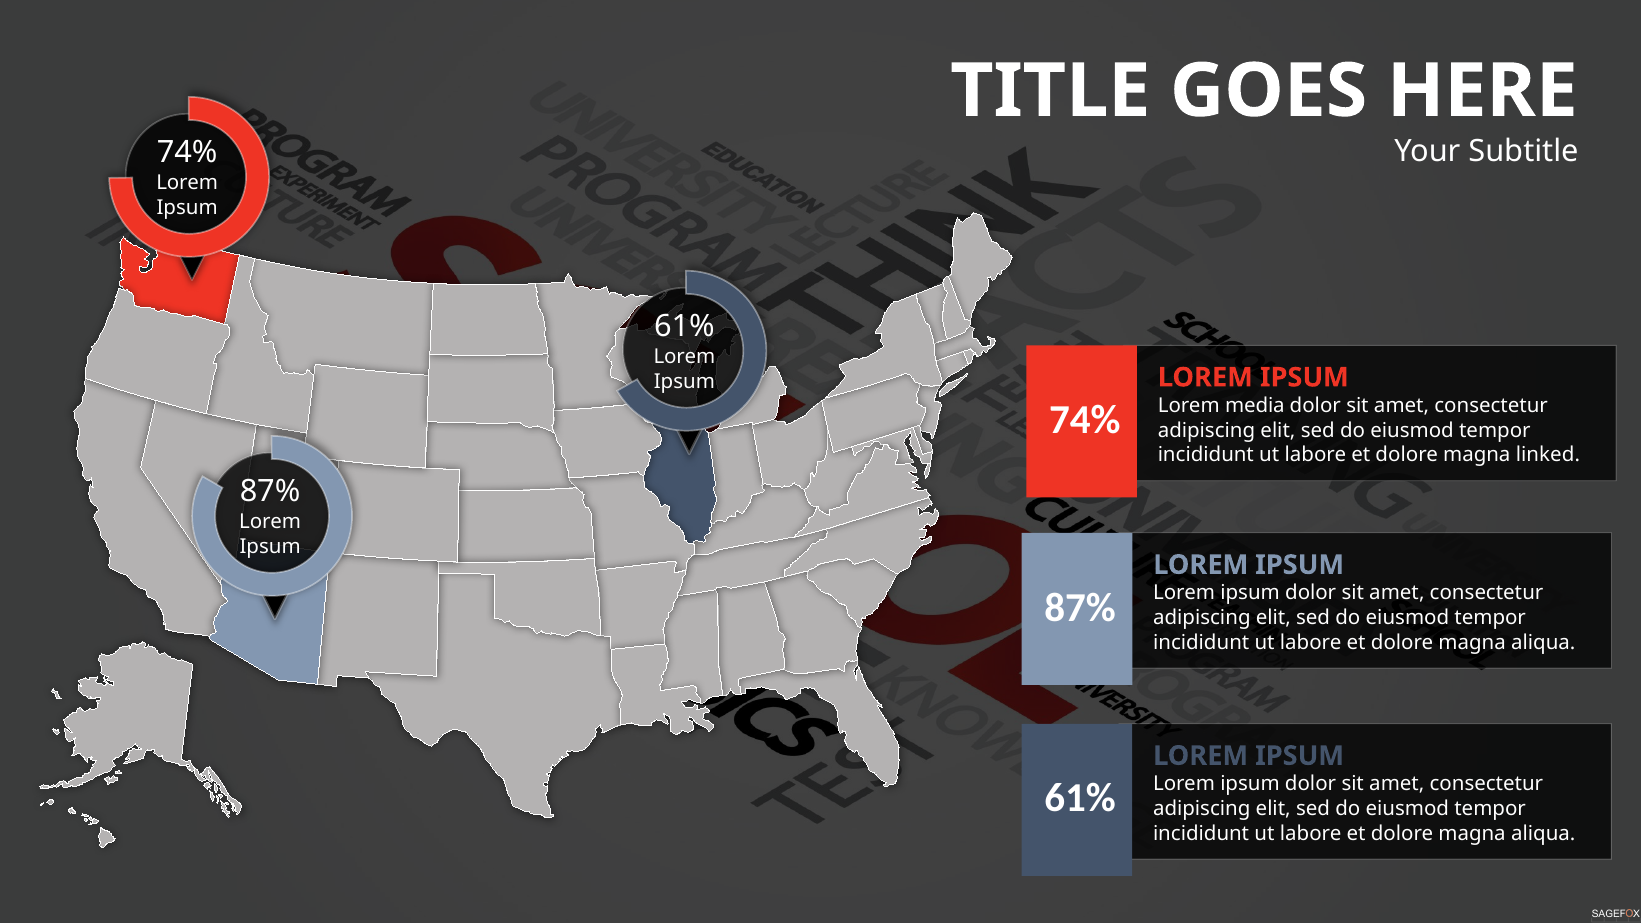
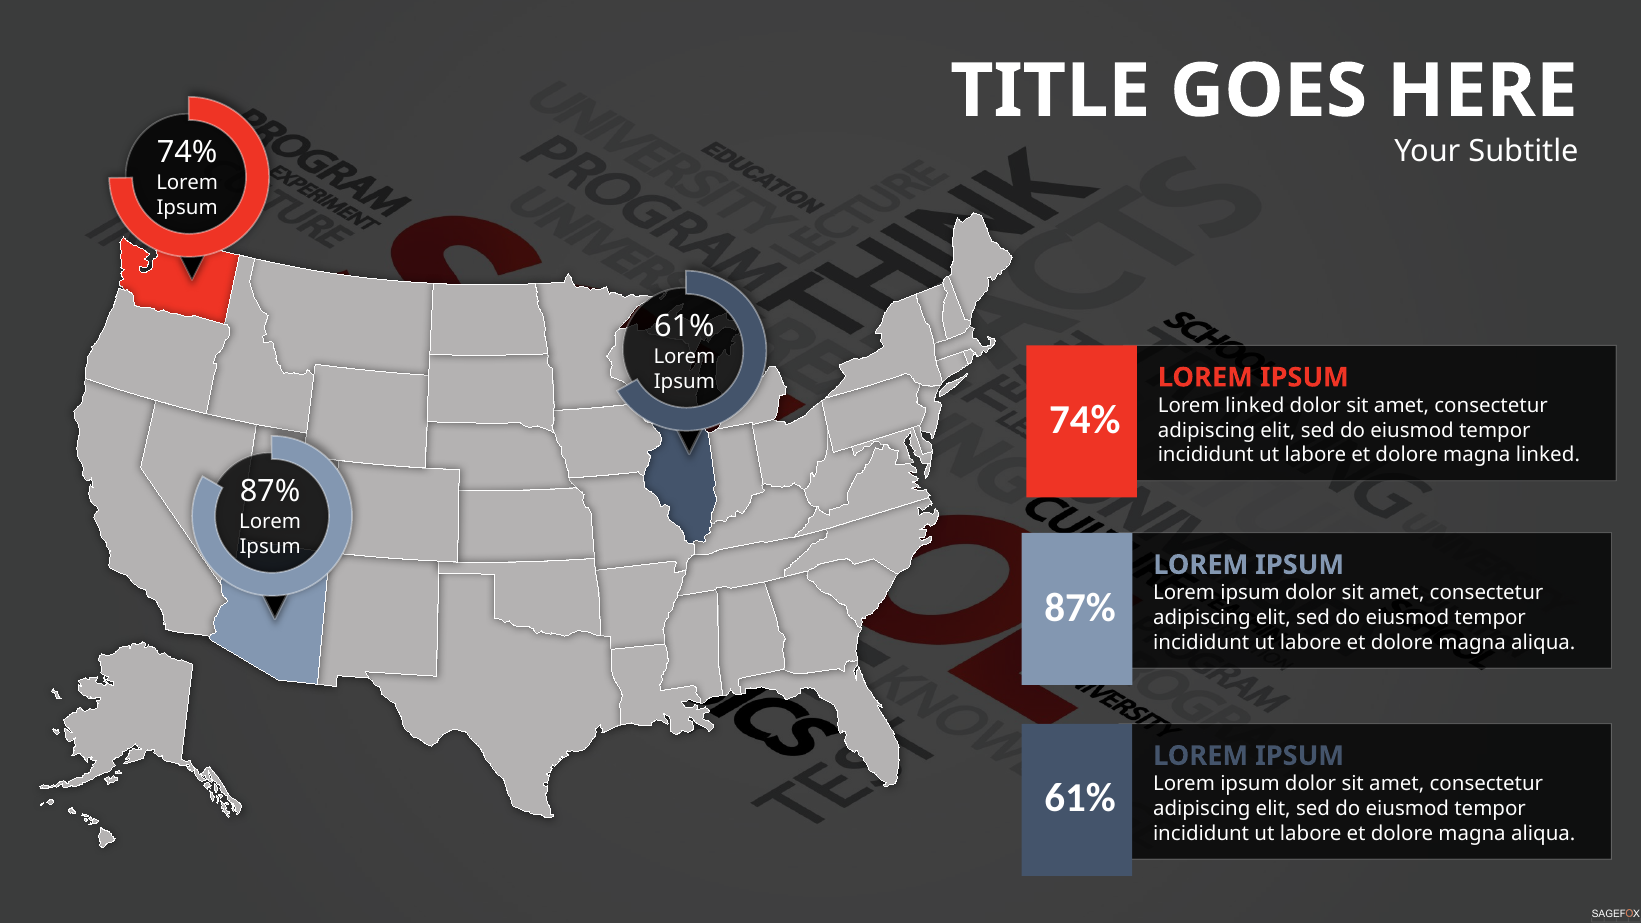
Lorem media: media -> linked
